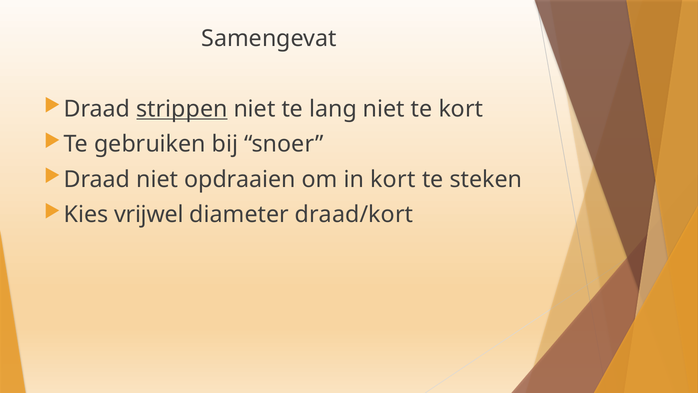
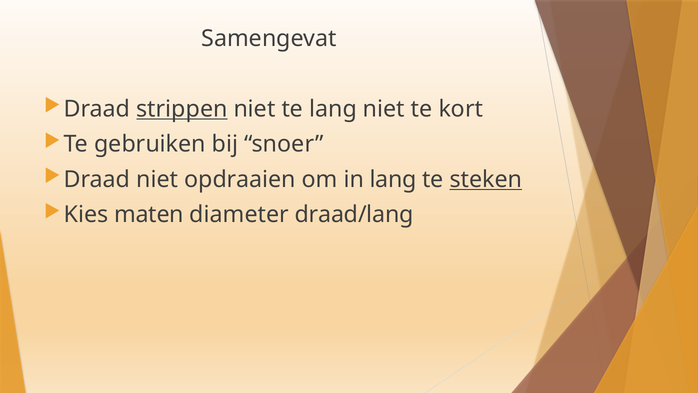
in kort: kort -> lang
steken underline: none -> present
vrijwel: vrijwel -> maten
draad/kort: draad/kort -> draad/lang
